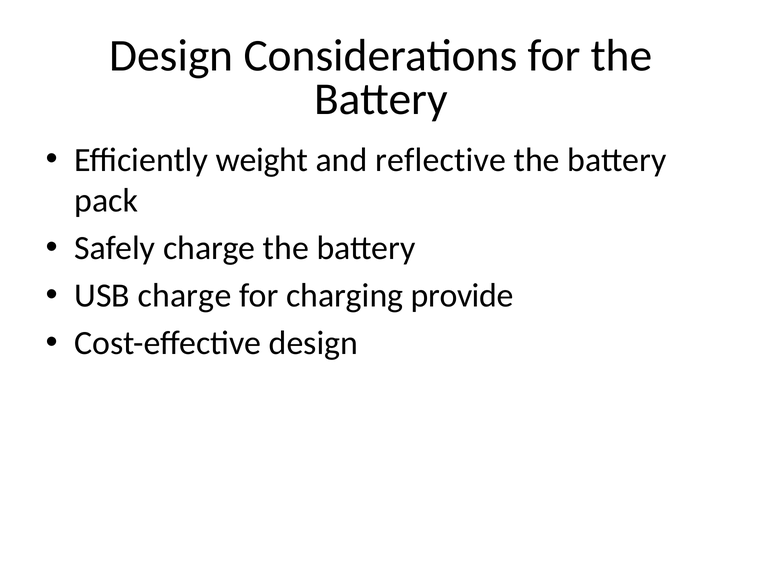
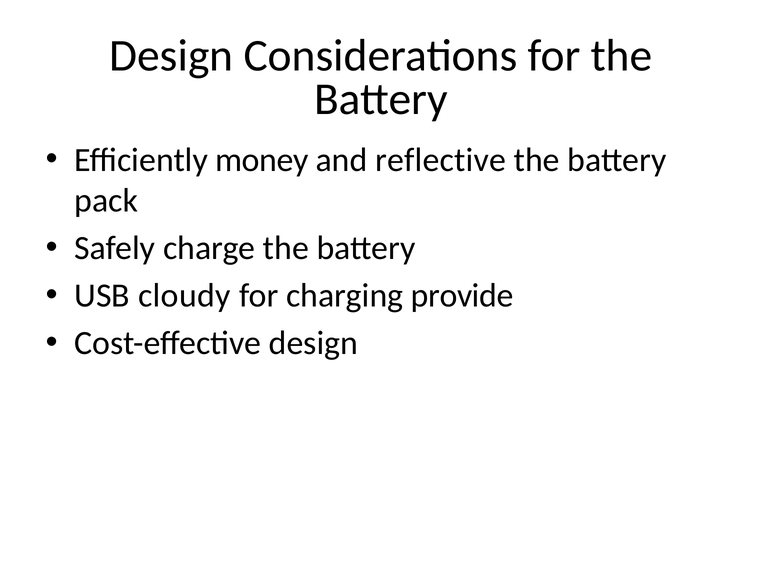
weight: weight -> money
USB charge: charge -> cloudy
